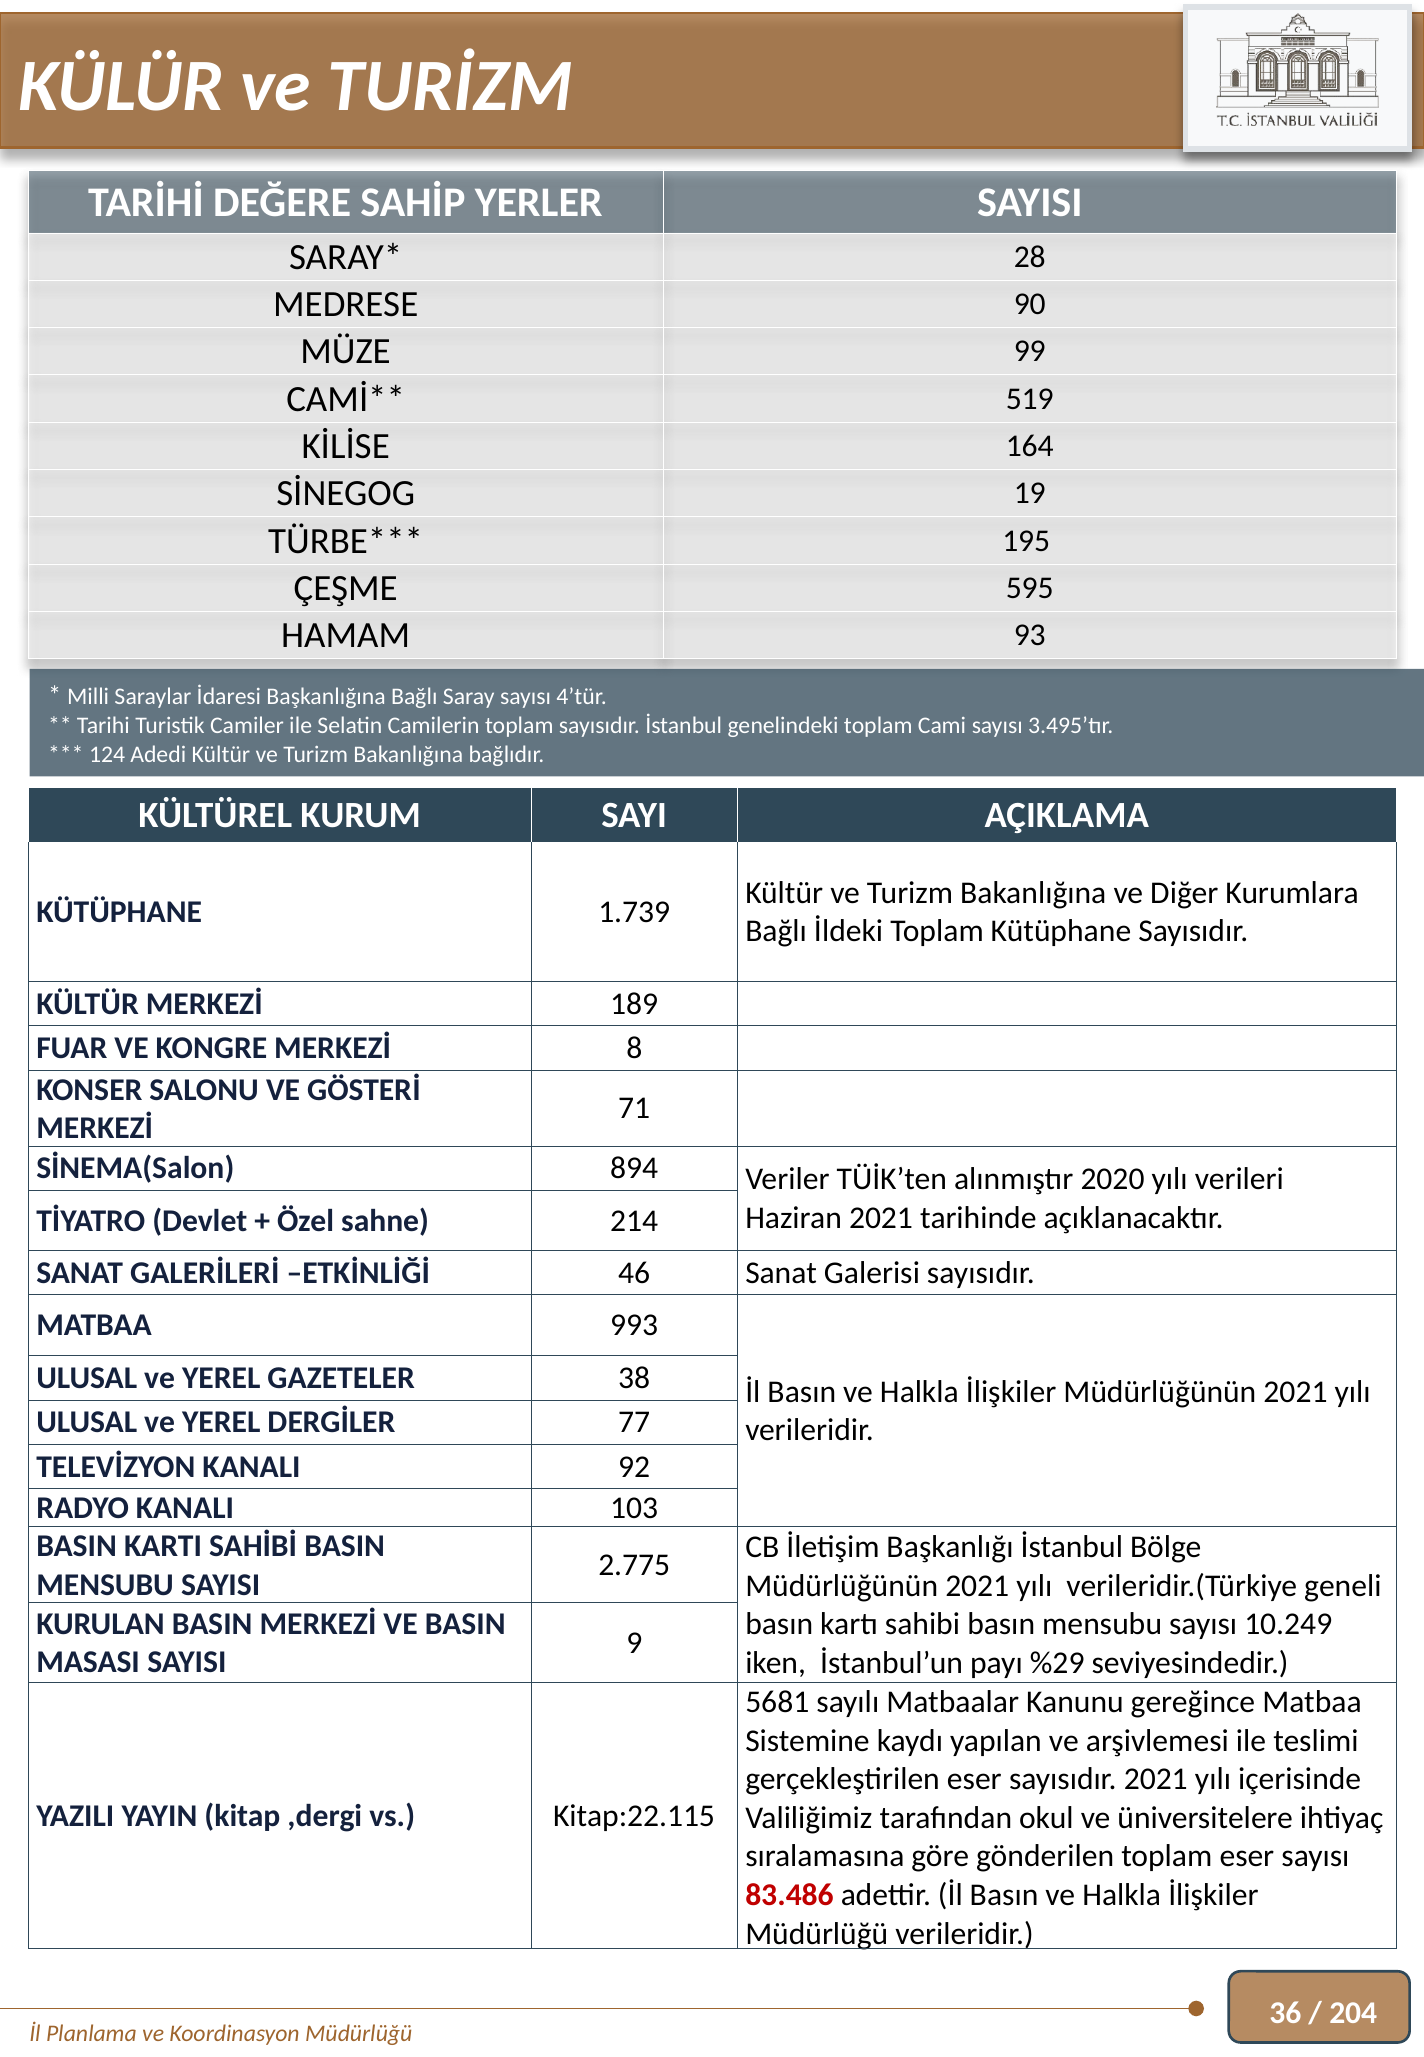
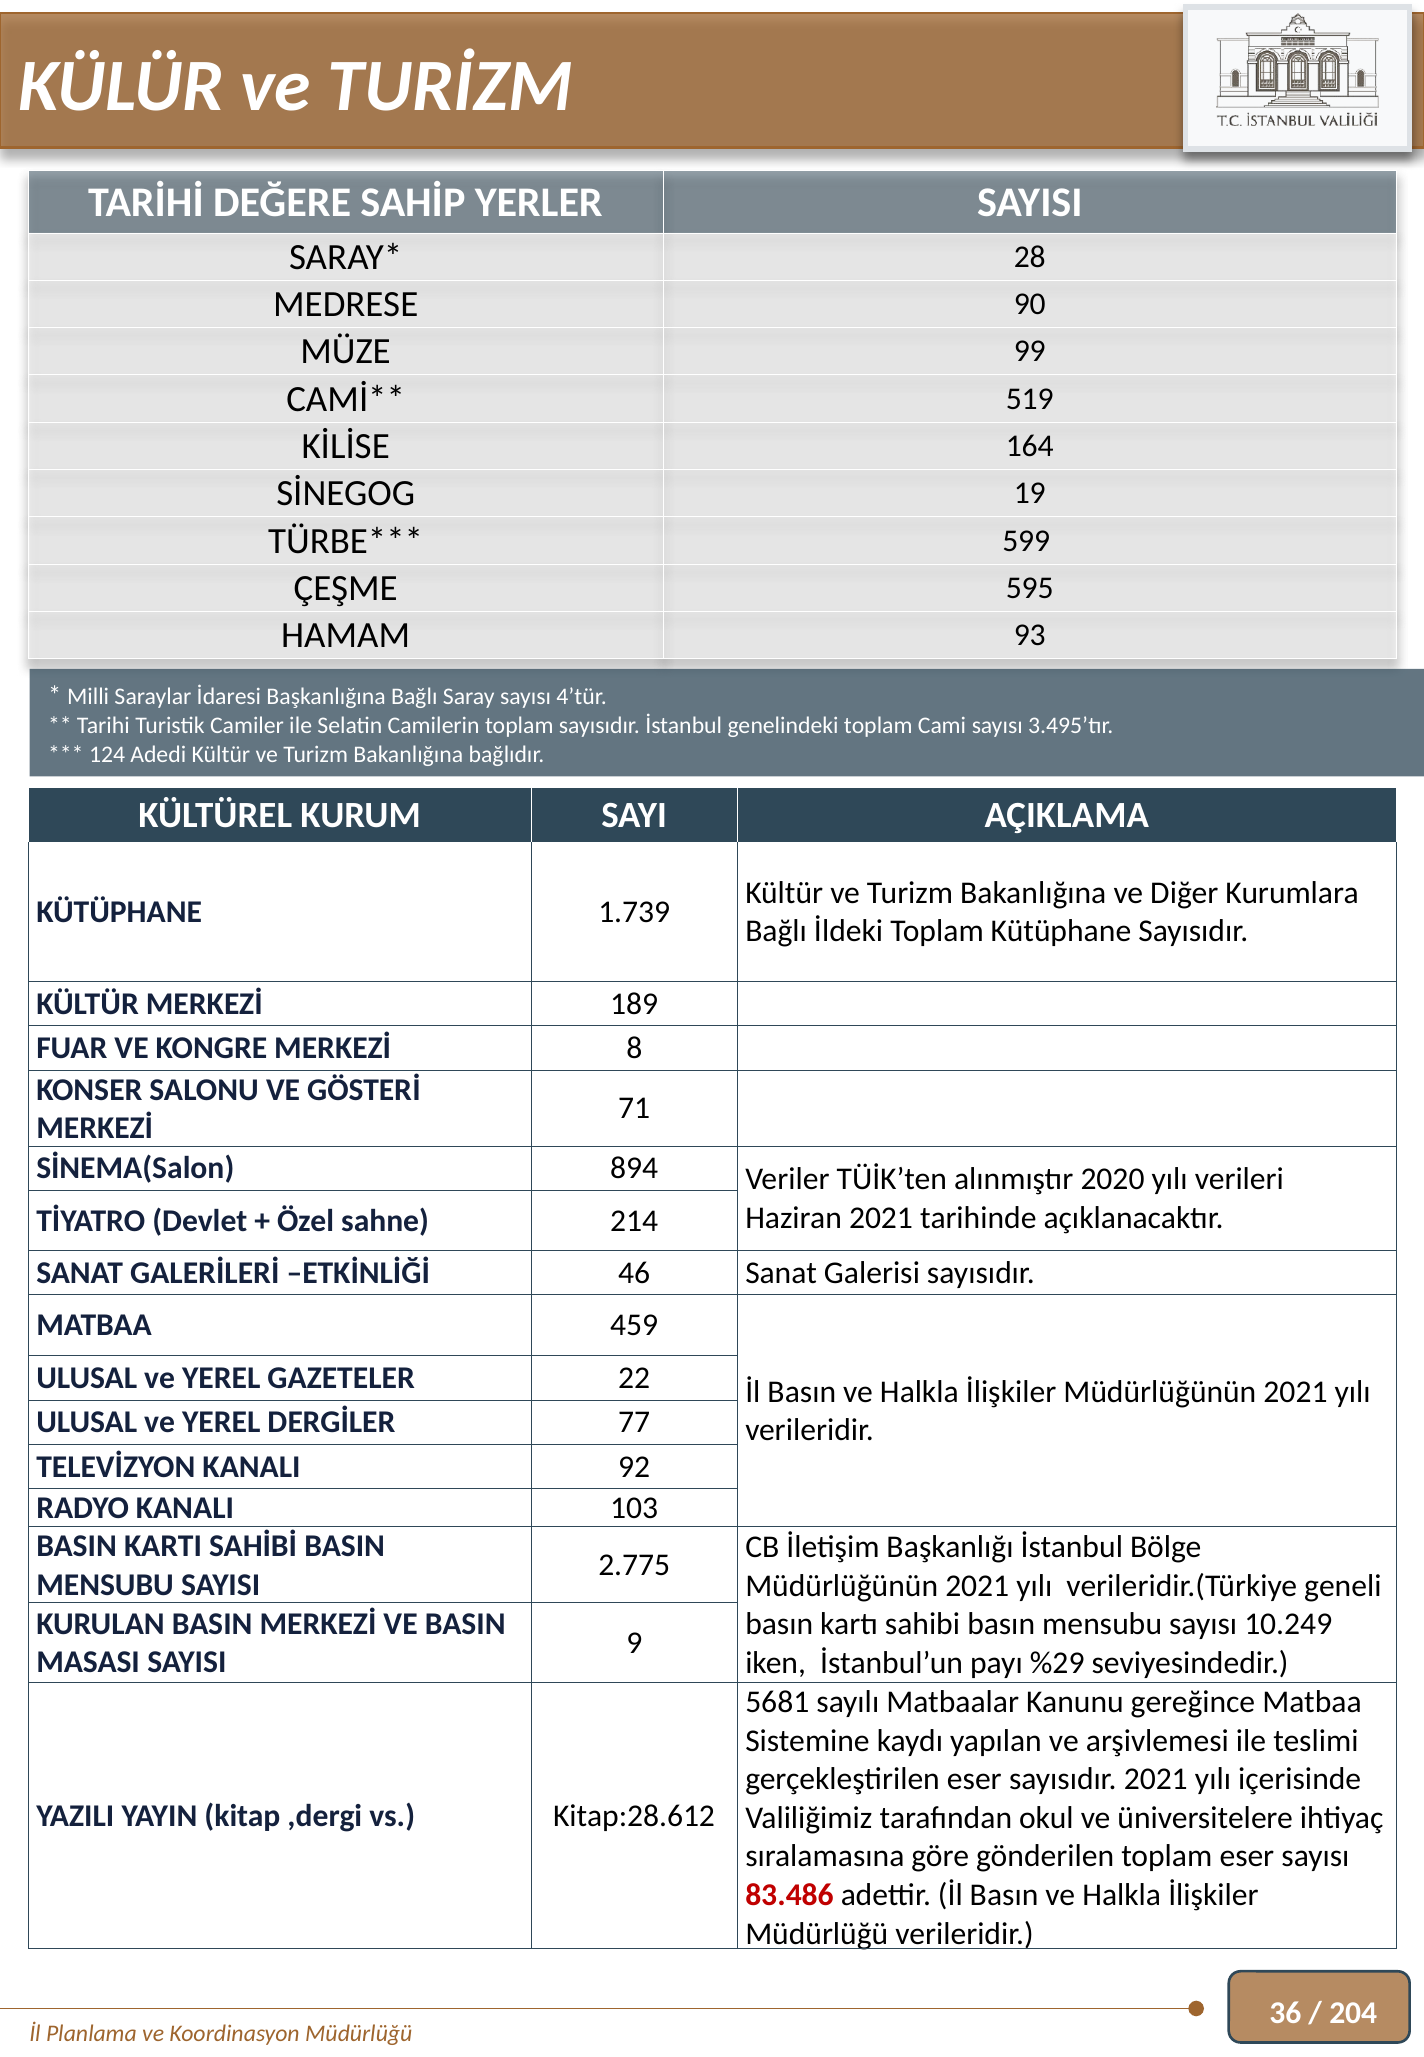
195: 195 -> 599
993: 993 -> 459
38: 38 -> 22
Kitap:22.115: Kitap:22.115 -> Kitap:28.612
